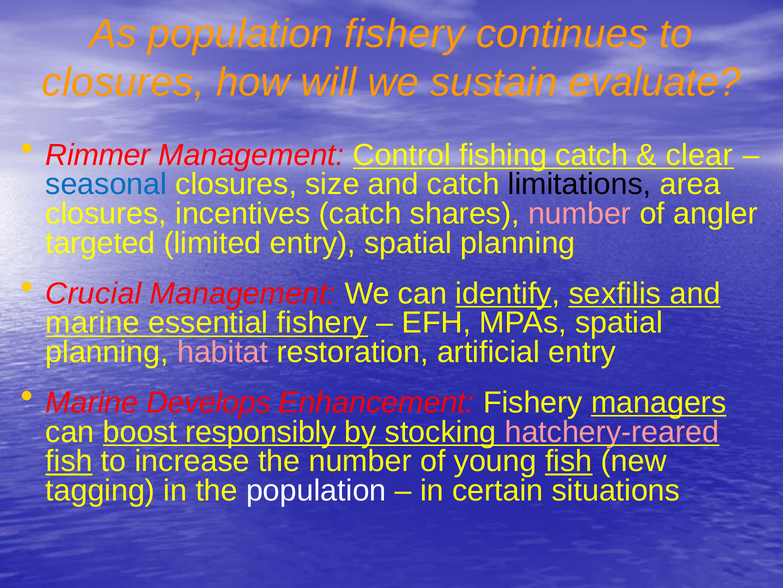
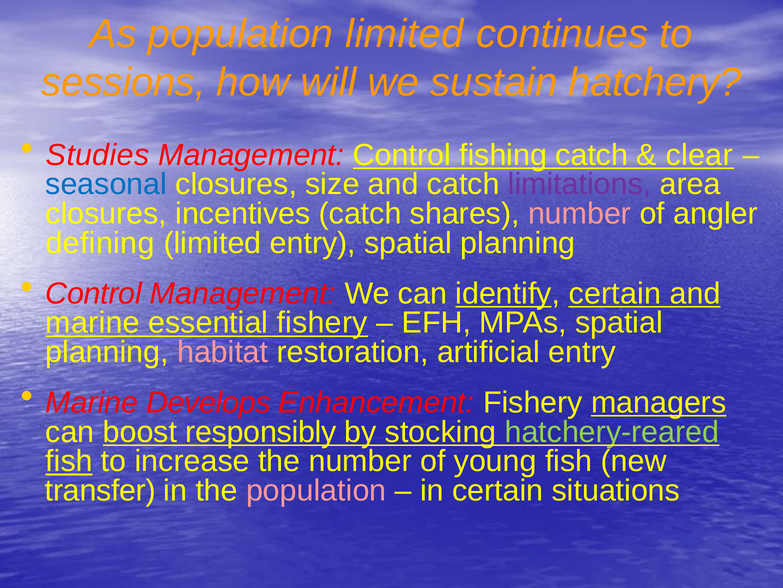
population fishery: fishery -> limited
closures at (123, 82): closures -> sessions
evaluate: evaluate -> hatchery
Rimmer: Rimmer -> Studies
limitations colour: black -> purple
targeted: targeted -> defining
Crucial at (93, 293): Crucial -> Control
identify sexfilis: sexfilis -> certain
hatchery-reared colour: pink -> light green
fish at (569, 461) underline: present -> none
tagging: tagging -> transfer
population at (316, 490) colour: white -> pink
